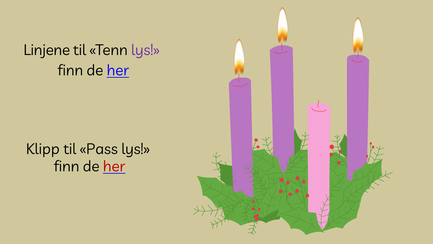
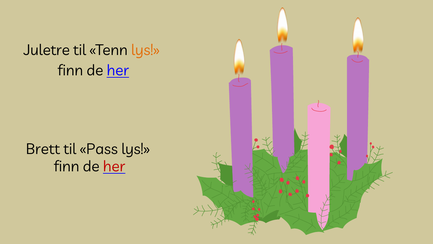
Linjene: Linjene -> Juletre
lys at (145, 50) colour: purple -> orange
Klipp: Klipp -> Brett
